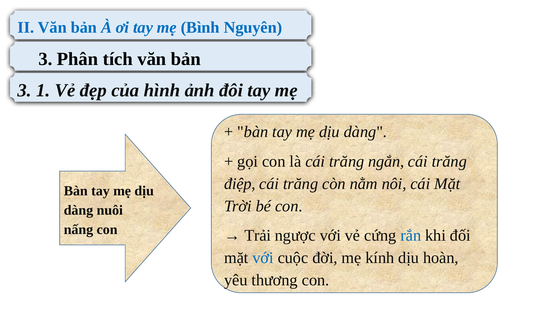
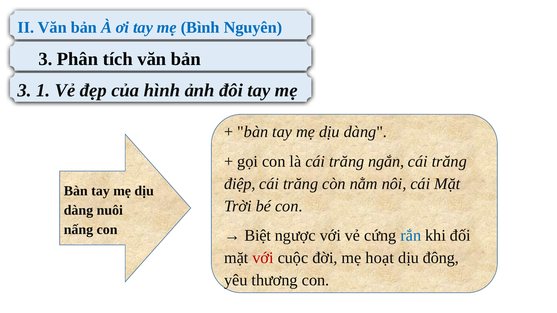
Trải: Trải -> Biệt
với at (263, 258) colour: blue -> red
kính: kính -> hoạt
hoàn: hoàn -> đông
